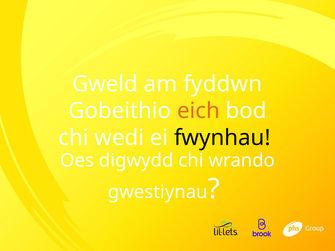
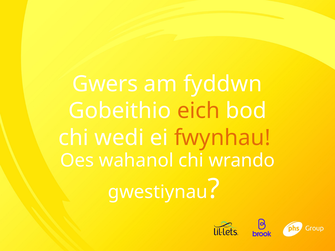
Gweld: Gweld -> Gwers
fwynhau colour: black -> orange
digwydd: digwydd -> wahanol
